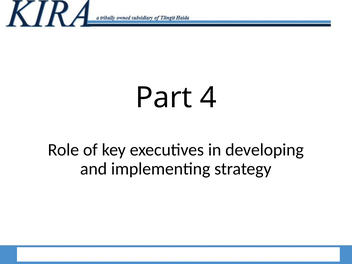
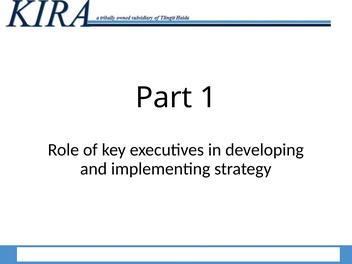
4: 4 -> 1
